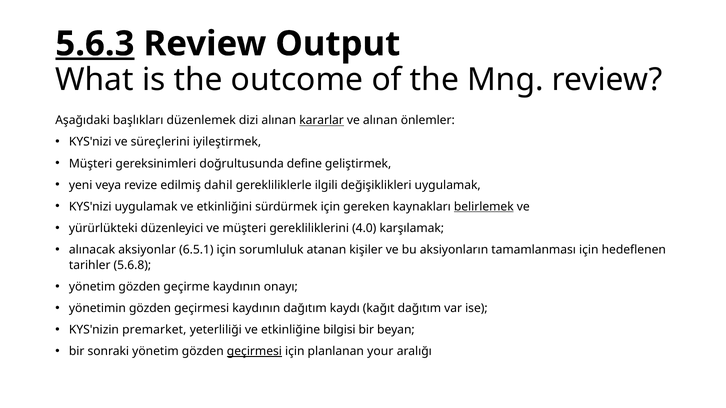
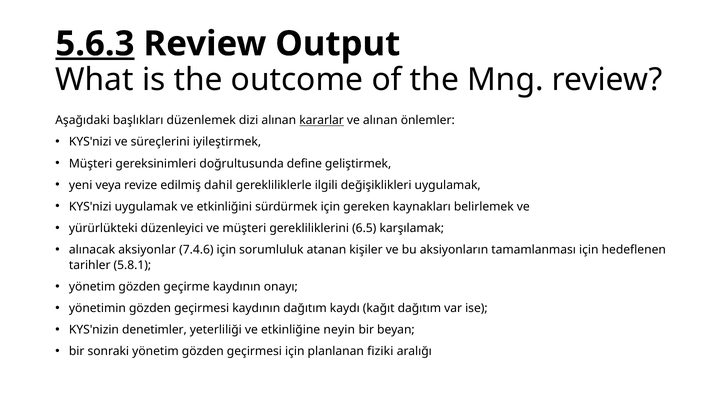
belirlemek underline: present -> none
4.0: 4.0 -> 6.5
6.5.1: 6.5.1 -> 7.4.6
5.6.8: 5.6.8 -> 5.8.1
premarket: premarket -> denetimler
bilgisi: bilgisi -> neyin
geçirmesi at (254, 352) underline: present -> none
your: your -> fiziki
